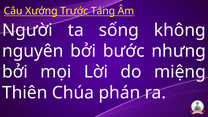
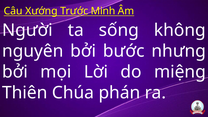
Táng: Táng -> Minh
